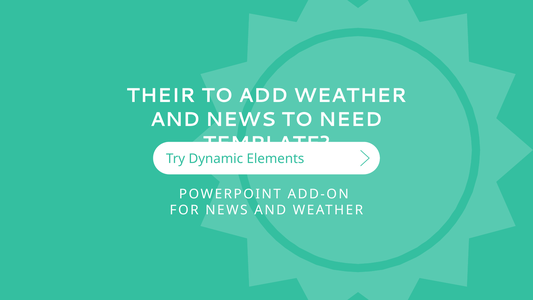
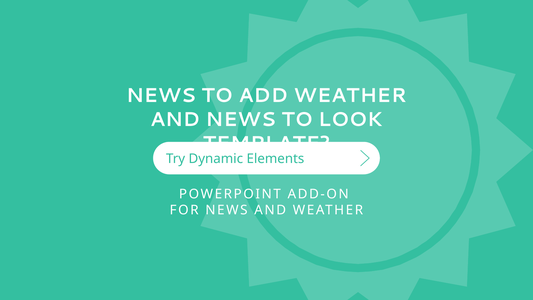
THEIR at (161, 96): THEIR -> NEWS
NEED: NEED -> LOOK
